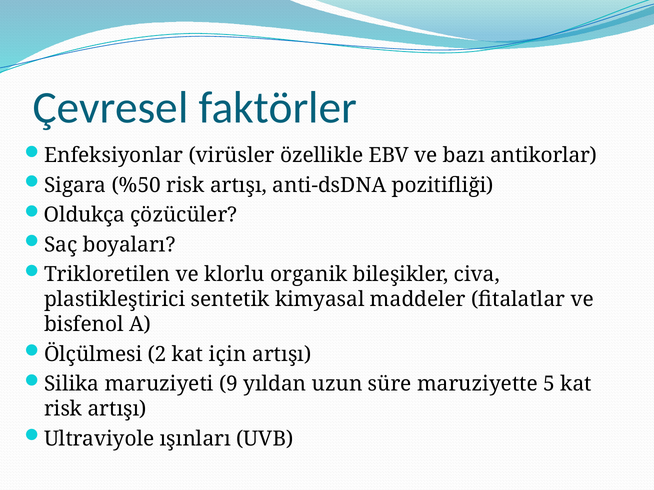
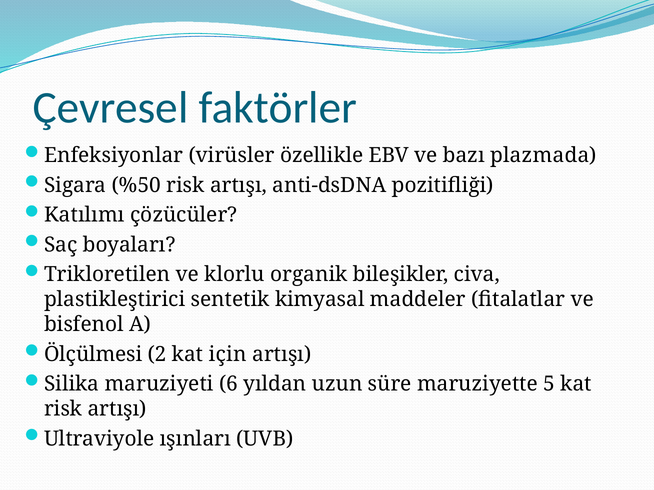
antikorlar: antikorlar -> plazmada
Oldukça: Oldukça -> Katılımı
9: 9 -> 6
